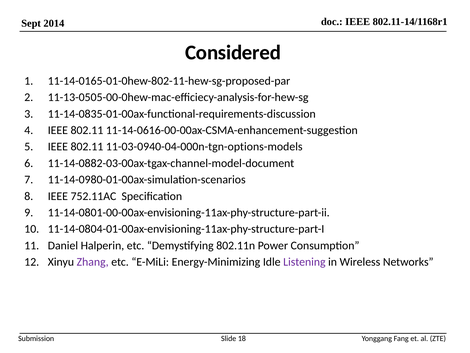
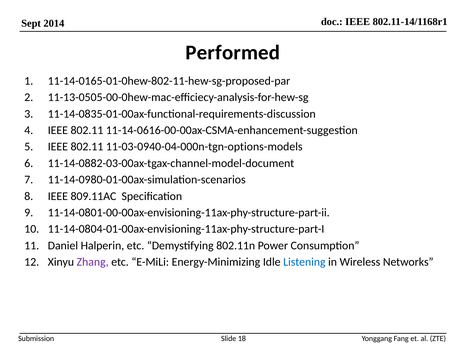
Considered: Considered -> Performed
752.11AC: 752.11AC -> 809.11AC
Listening colour: purple -> blue
